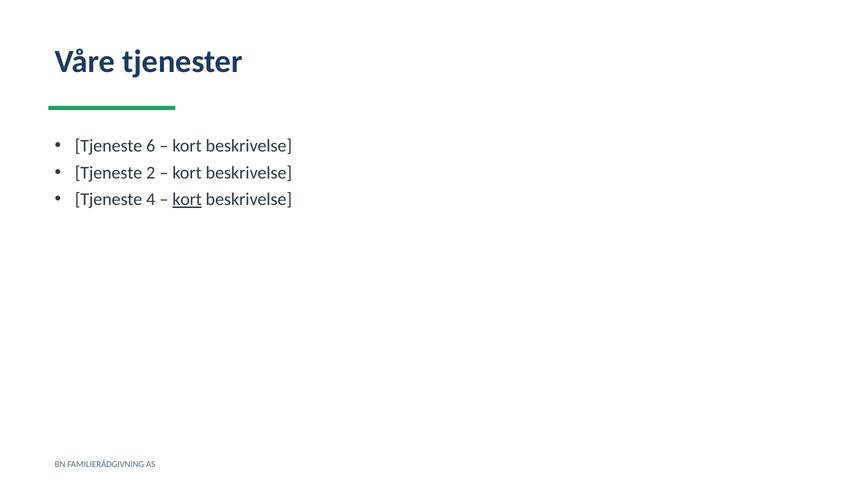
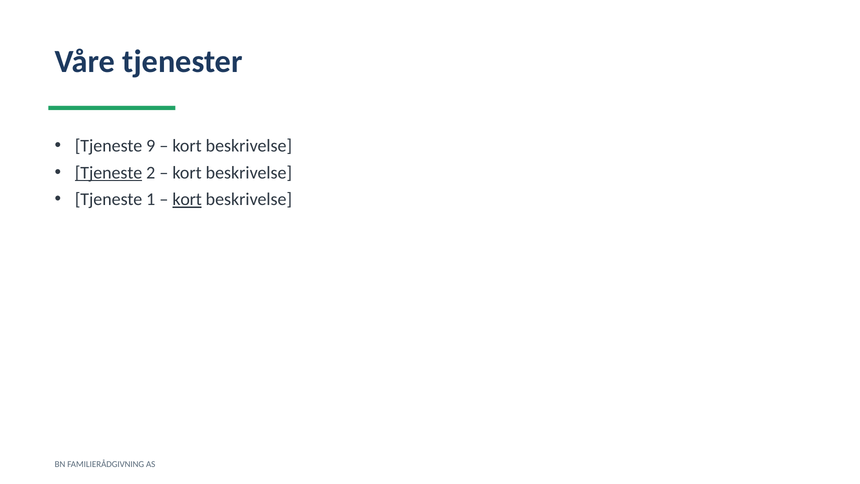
6: 6 -> 9
Tjeneste at (109, 173) underline: none -> present
4: 4 -> 1
